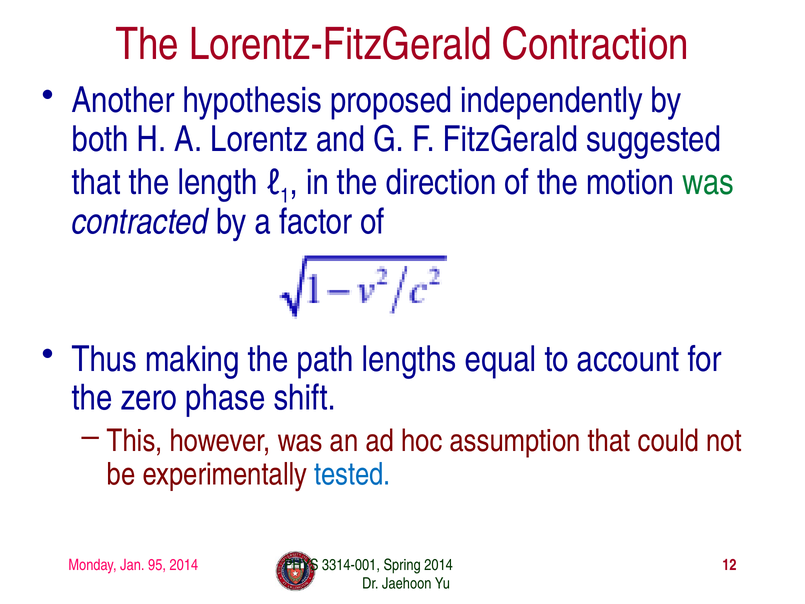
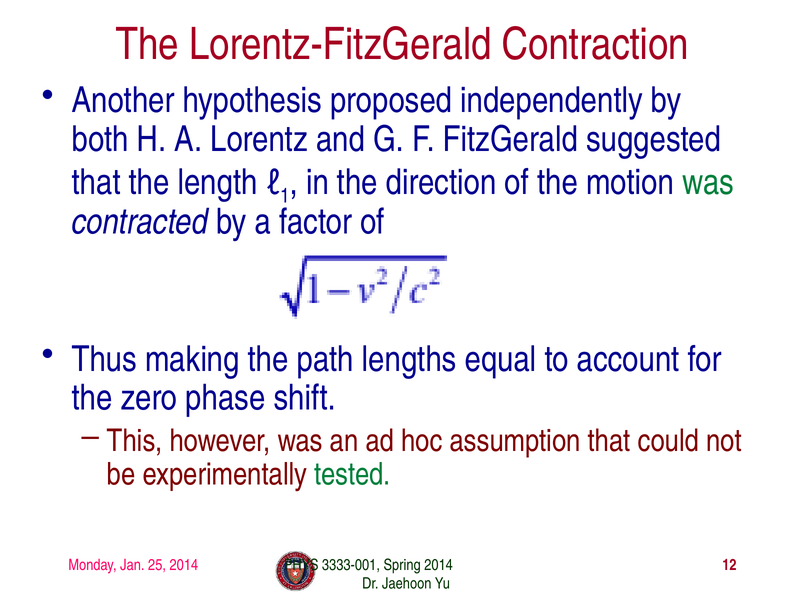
tested colour: blue -> green
95: 95 -> 25
3314-001: 3314-001 -> 3333-001
